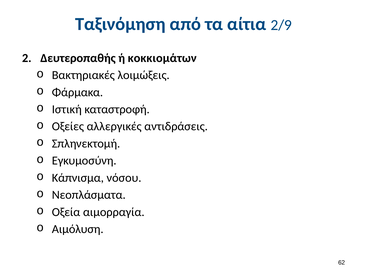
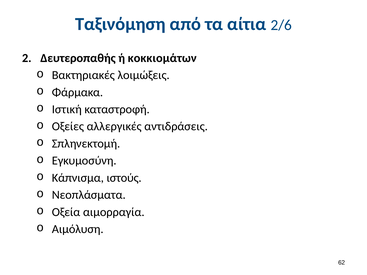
2/9: 2/9 -> 2/6
νόσου: νόσου -> ιστούς
